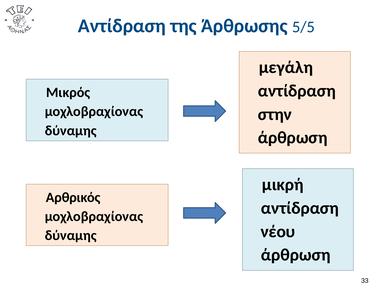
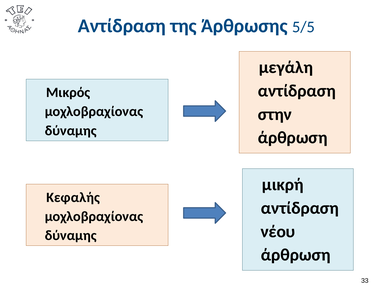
Αρθρικός: Αρθρικός -> Κεφαλής
